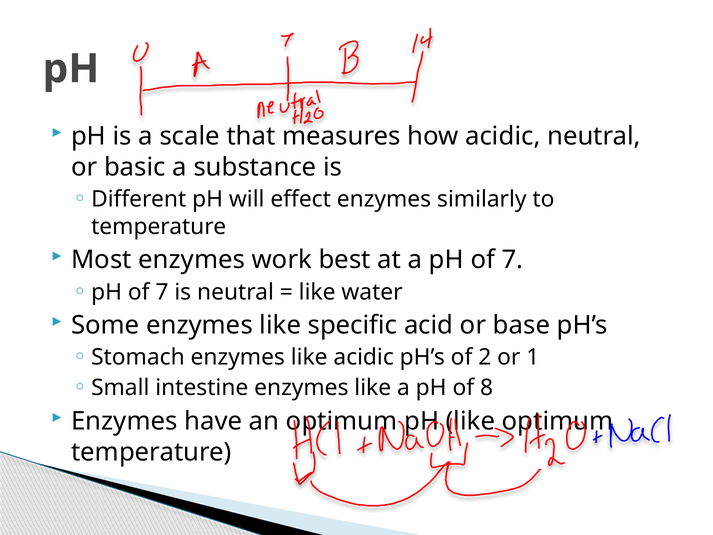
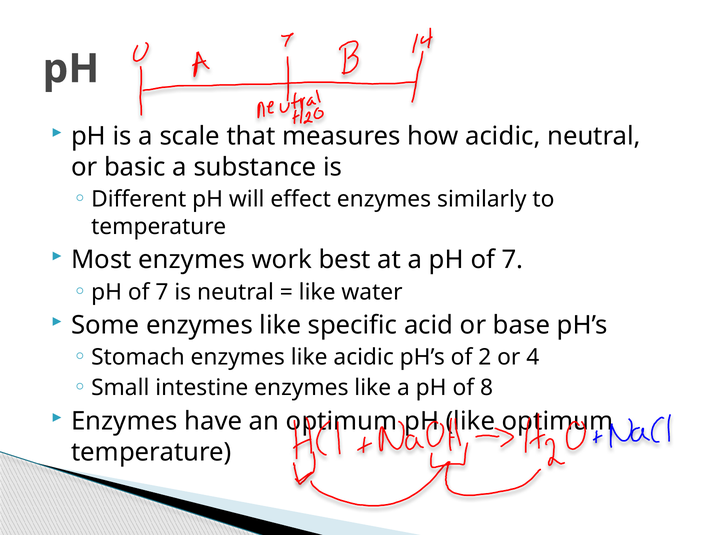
1: 1 -> 4
